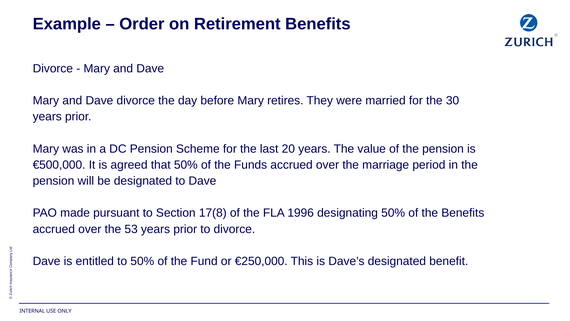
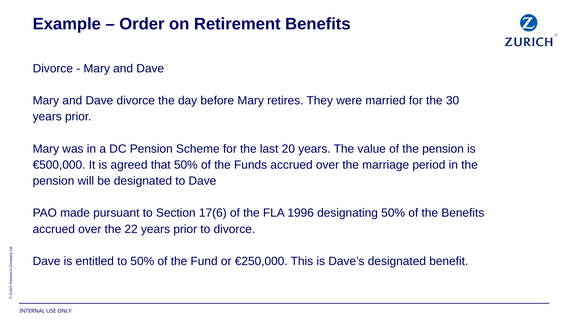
17(8: 17(8 -> 17(6
53: 53 -> 22
